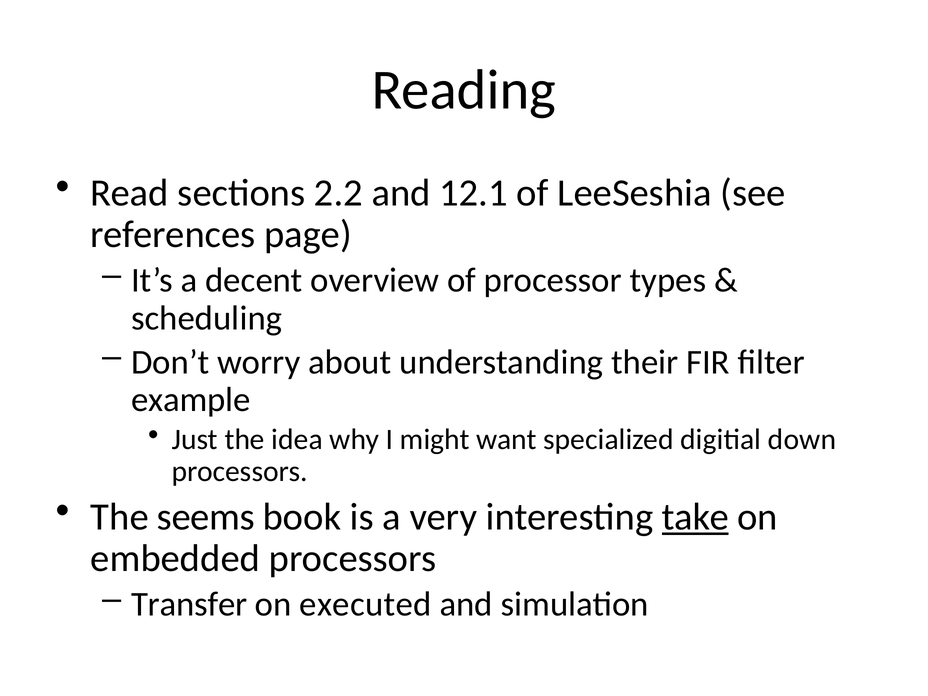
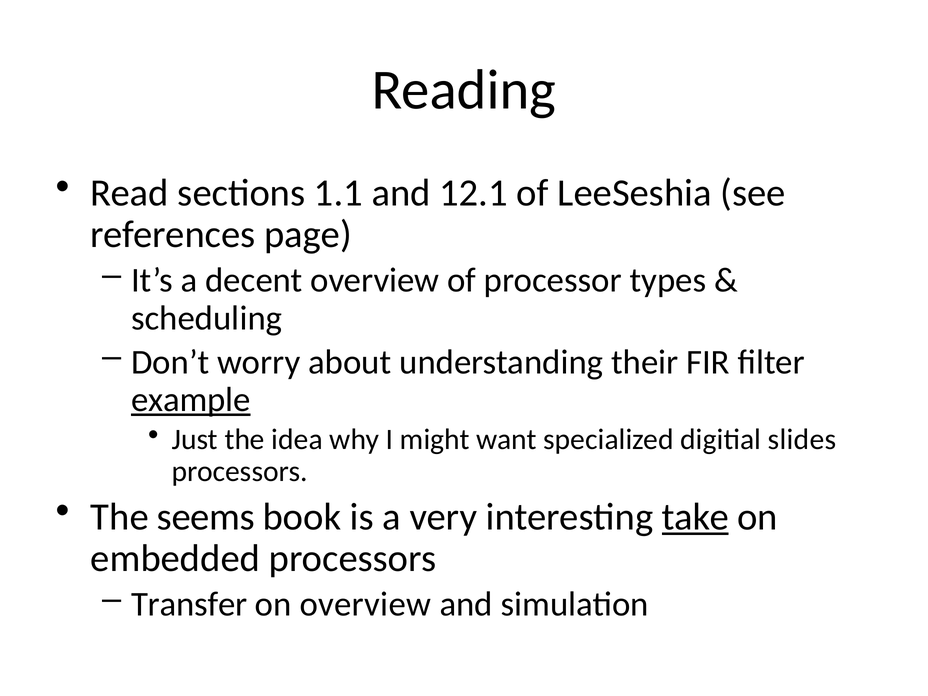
2.2: 2.2 -> 1.1
example underline: none -> present
down: down -> slides
on executed: executed -> overview
